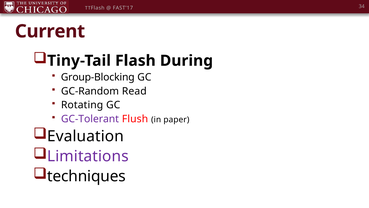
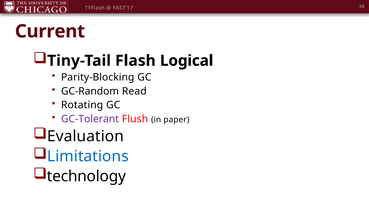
During: During -> Logical
Group-Blocking: Group-Blocking -> Parity-Blocking
Limitations colour: purple -> blue
techniques: techniques -> technology
